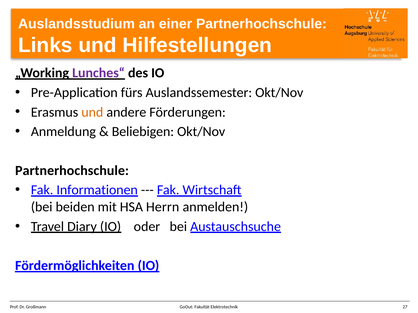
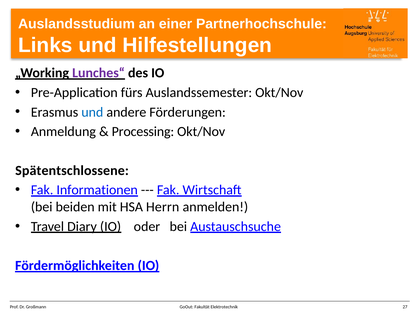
und at (92, 112) colour: orange -> blue
Beliebigen: Beliebigen -> Processing
Partnerhochschule at (72, 171): Partnerhochschule -> Spätentschlossene
